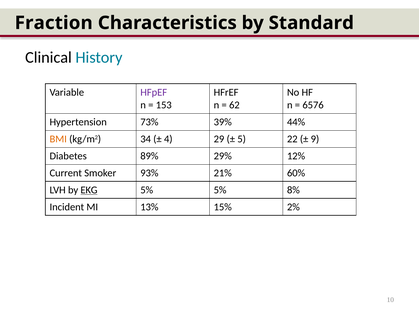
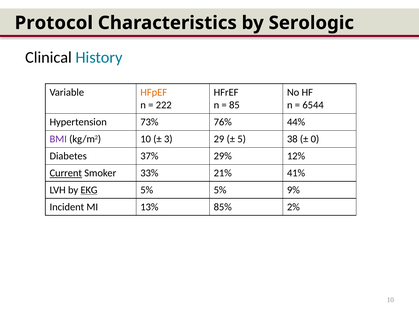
Fraction: Fraction -> Protocol
Standard: Standard -> Serologic
HFpEF colour: purple -> orange
153: 153 -> 222
62: 62 -> 85
6576: 6576 -> 6544
39%: 39% -> 76%
BMI colour: orange -> purple
kg/m2 34: 34 -> 10
4: 4 -> 3
22: 22 -> 38
9: 9 -> 0
89%: 89% -> 37%
Current underline: none -> present
93%: 93% -> 33%
60%: 60% -> 41%
8%: 8% -> 9%
15%: 15% -> 85%
